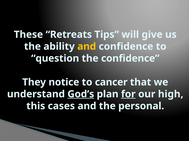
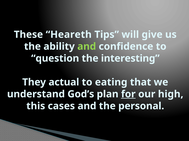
Retreats: Retreats -> Heareth
and at (87, 47) colour: yellow -> light green
the confidence: confidence -> interesting
notice: notice -> actual
cancer: cancer -> eating
God’s underline: present -> none
